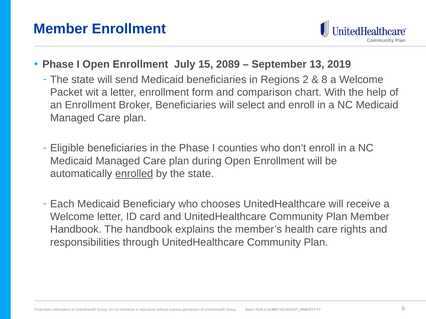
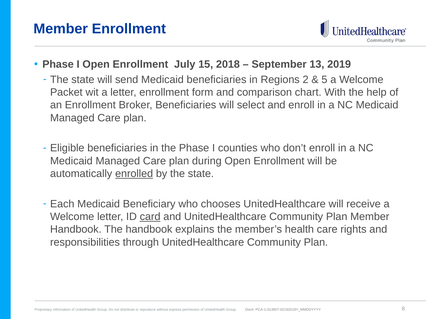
2089: 2089 -> 2018
8 at (324, 80): 8 -> 5
card underline: none -> present
